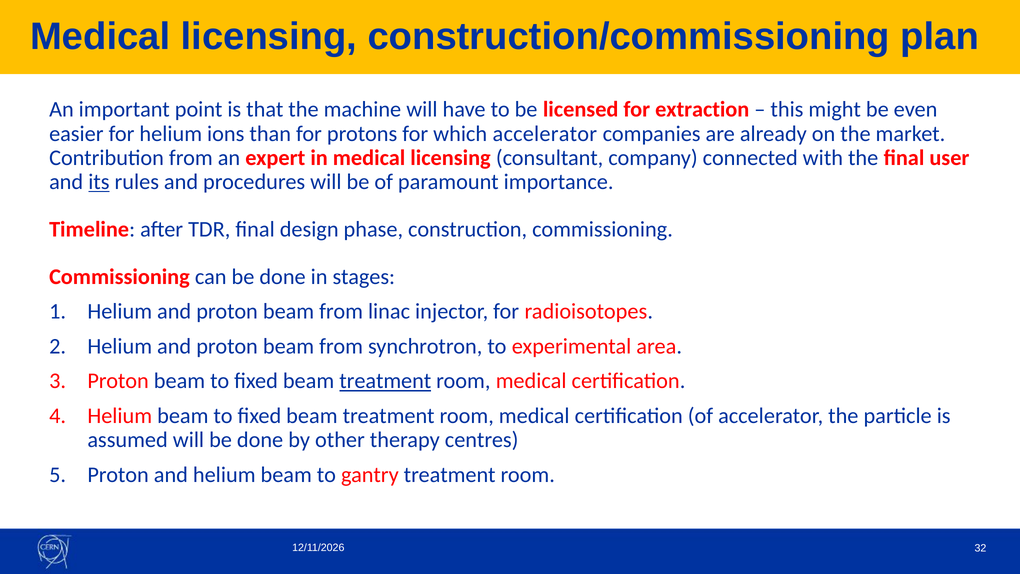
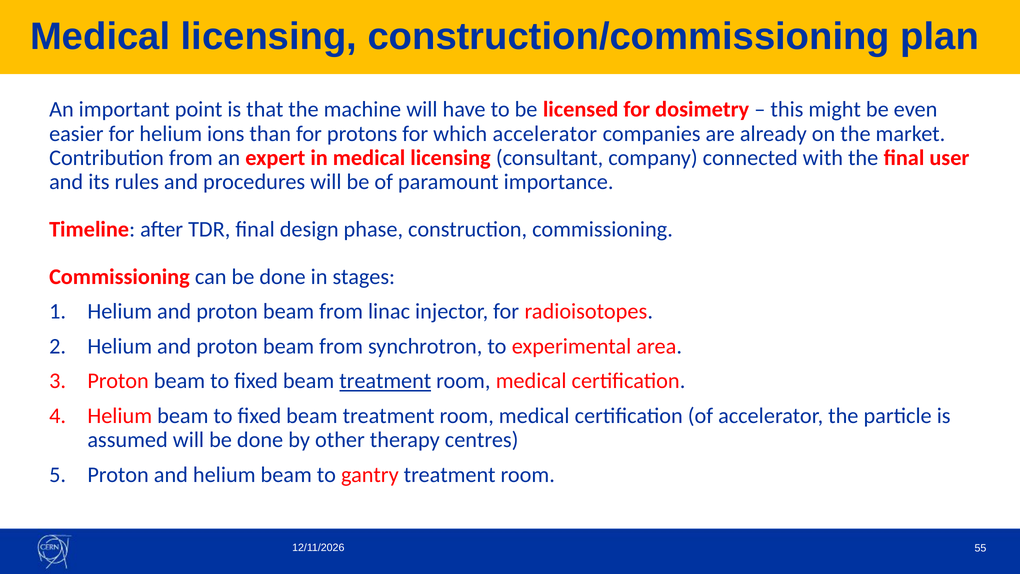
extraction: extraction -> dosimetry
its underline: present -> none
32: 32 -> 55
